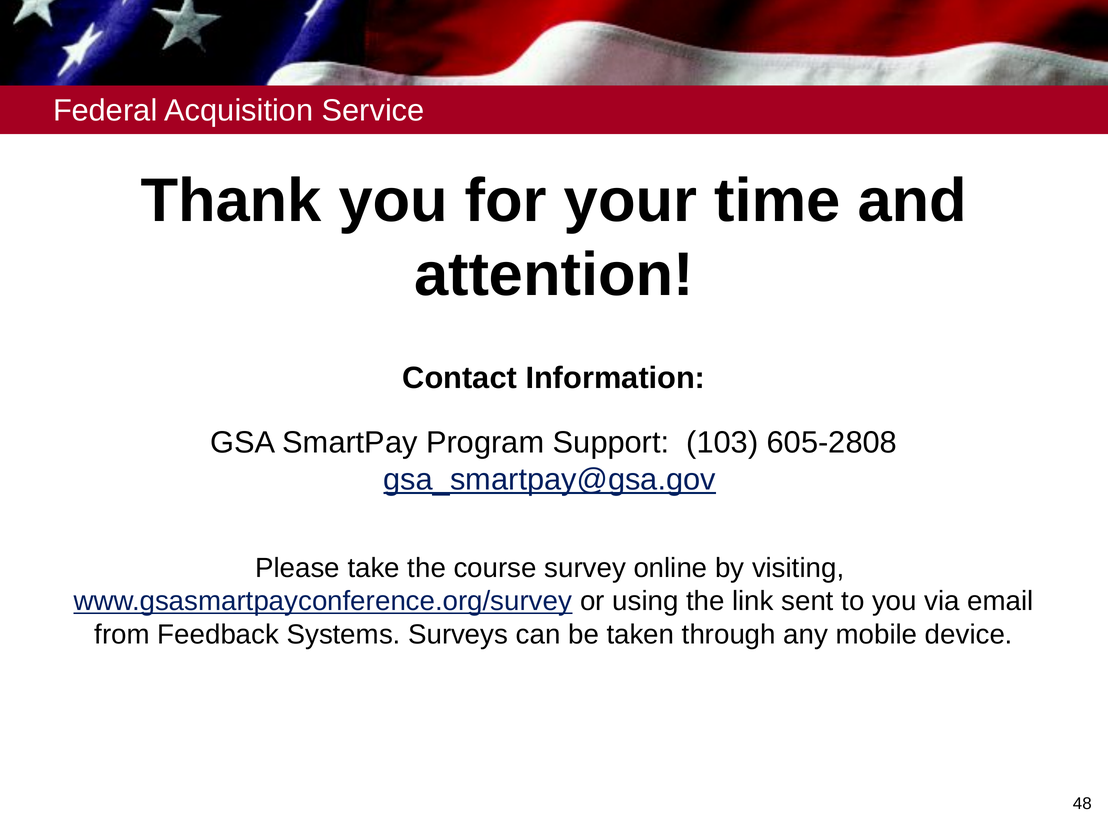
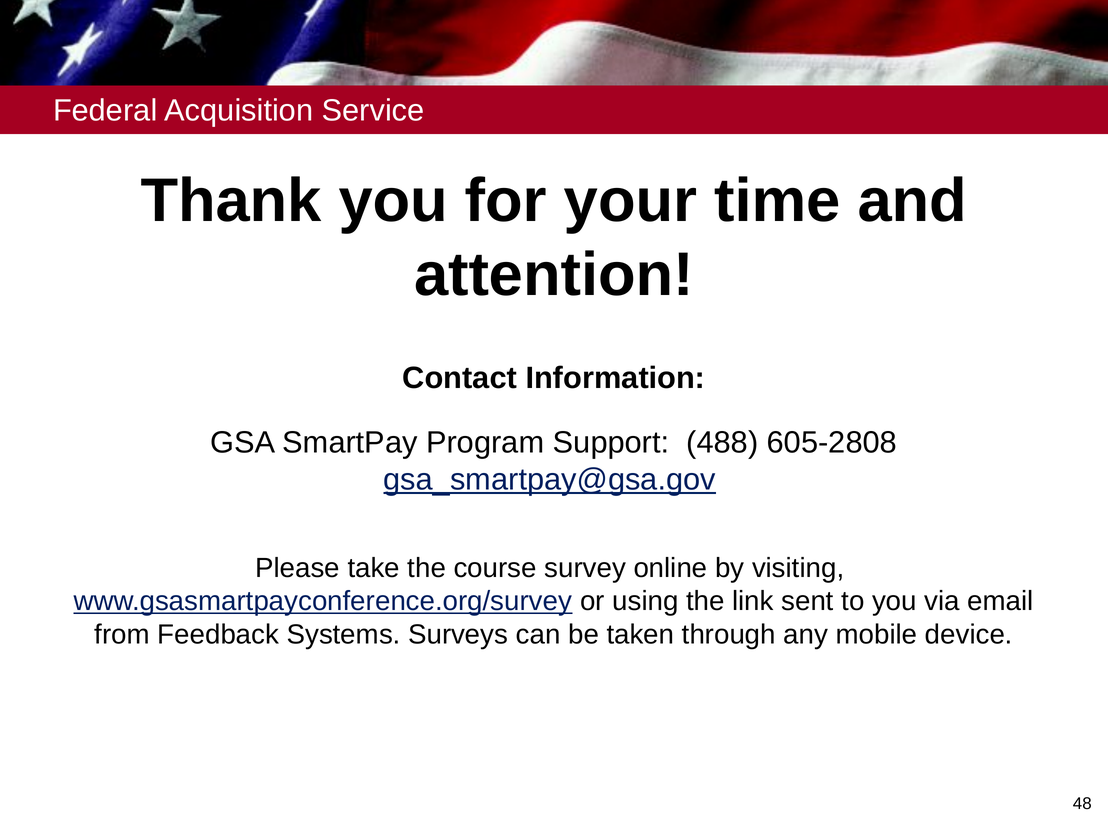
103: 103 -> 488
